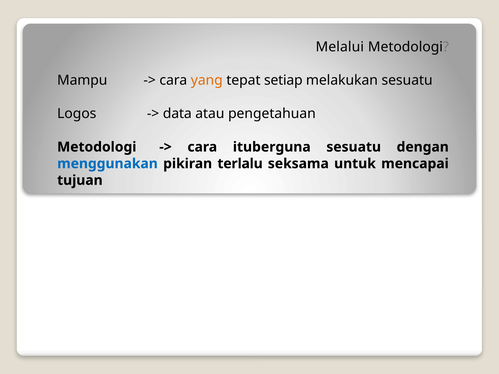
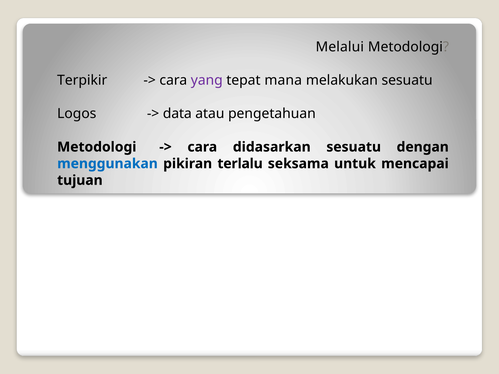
Mampu: Mampu -> Terpikir
yang colour: orange -> purple
setiap: setiap -> mana
ituberguna: ituberguna -> didasarkan
